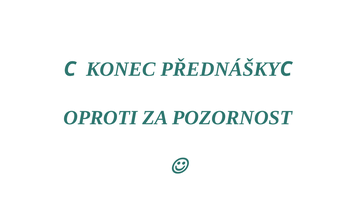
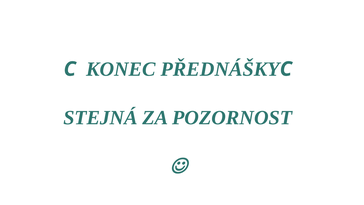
OPROTI: OPROTI -> STEJNÁ
